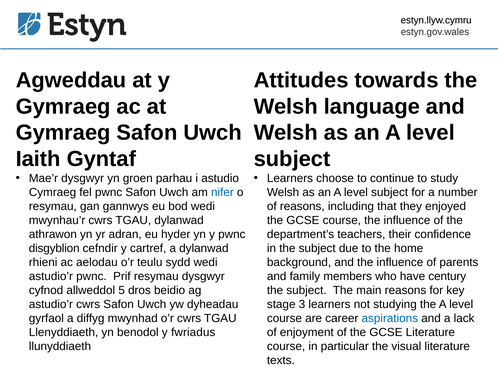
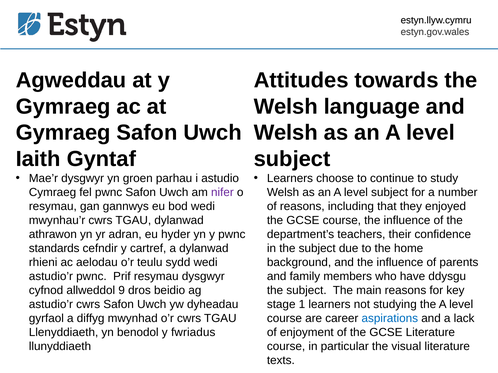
nifer colour: blue -> purple
disgyblion: disgyblion -> standards
century: century -> ddysgu
5: 5 -> 9
3: 3 -> 1
